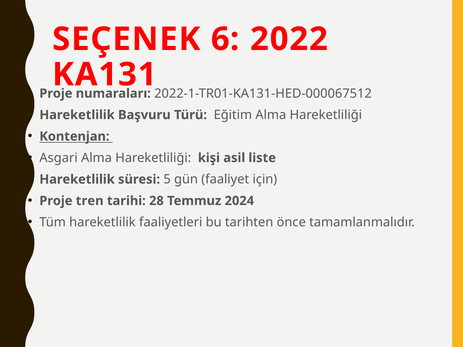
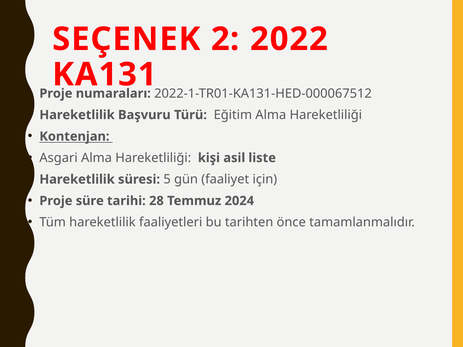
6: 6 -> 2
tren: tren -> süre
